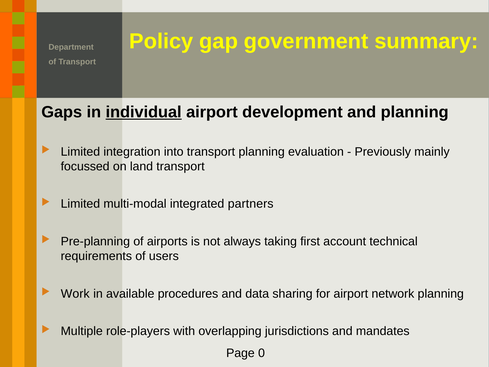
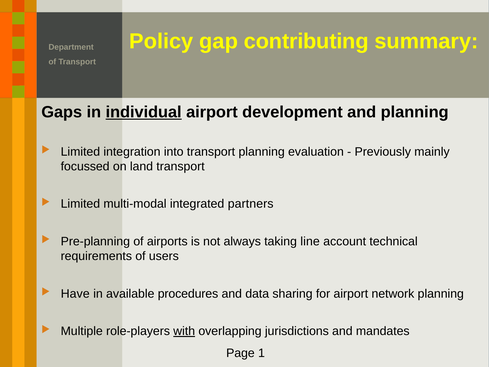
government: government -> contributing
first: first -> line
Work: Work -> Have
with underline: none -> present
0: 0 -> 1
